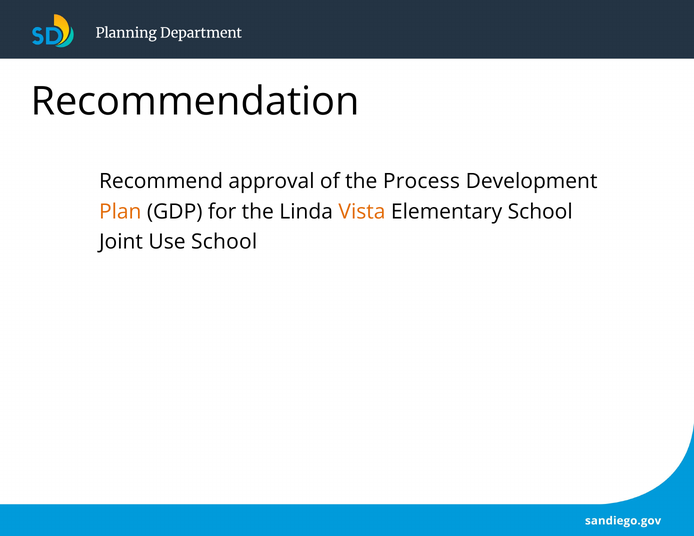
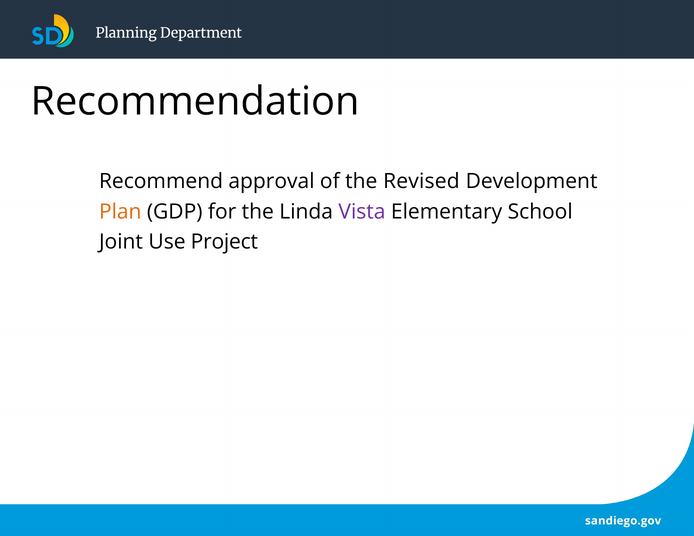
Process: Process -> Revised
Vista colour: orange -> purple
Use School: School -> Project
